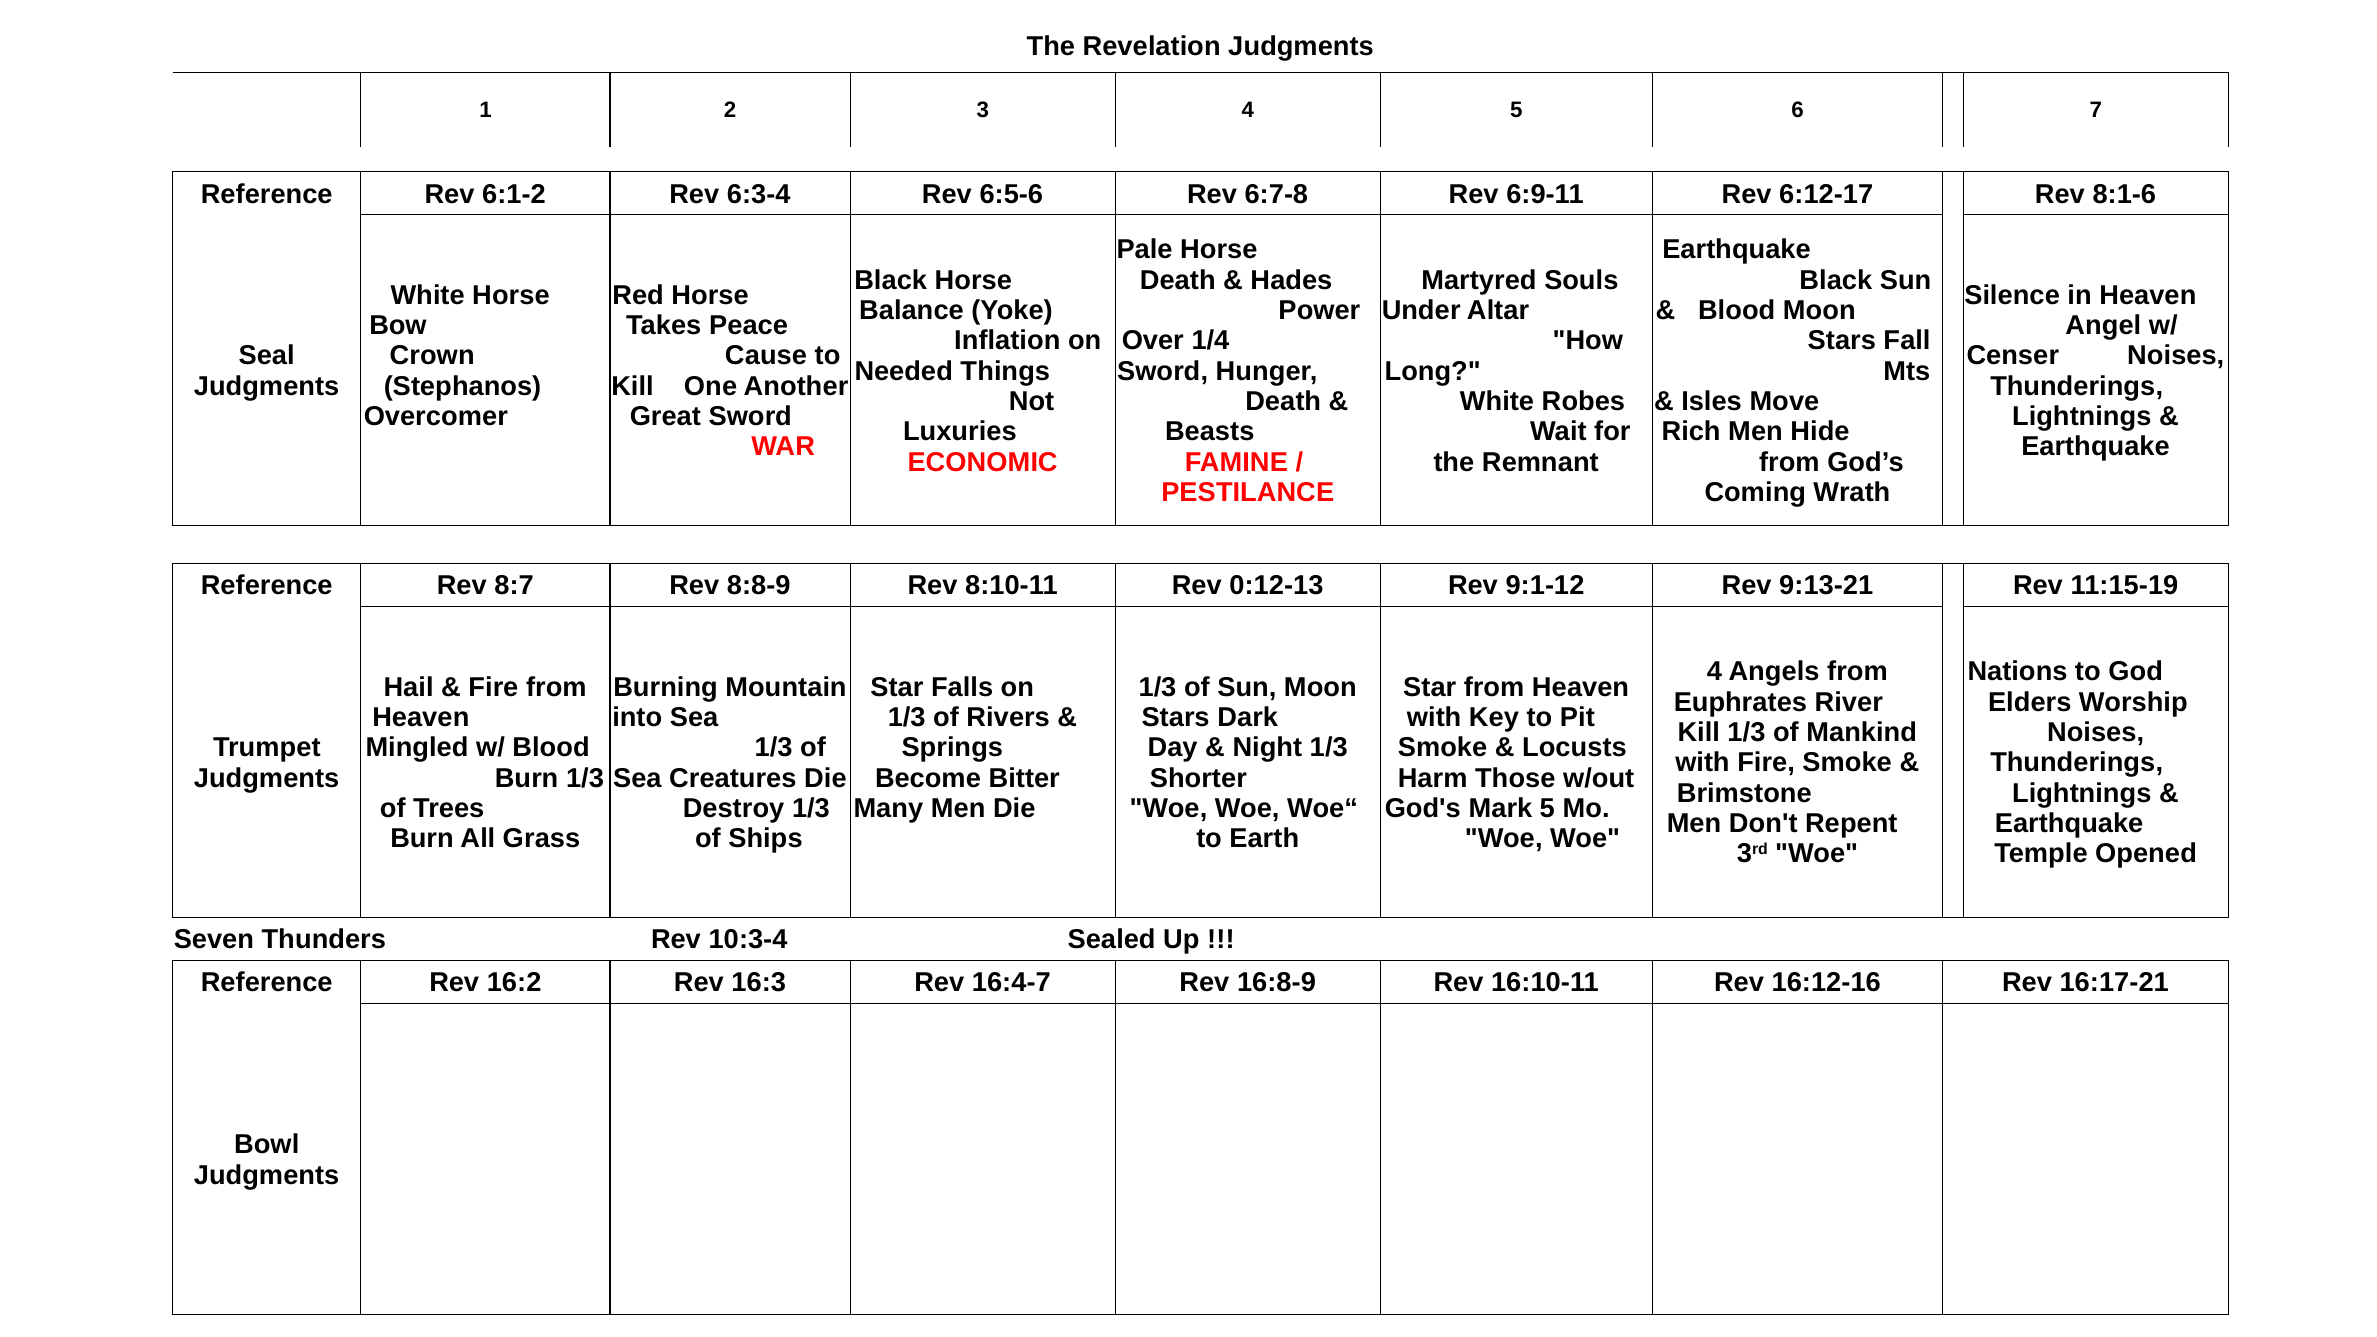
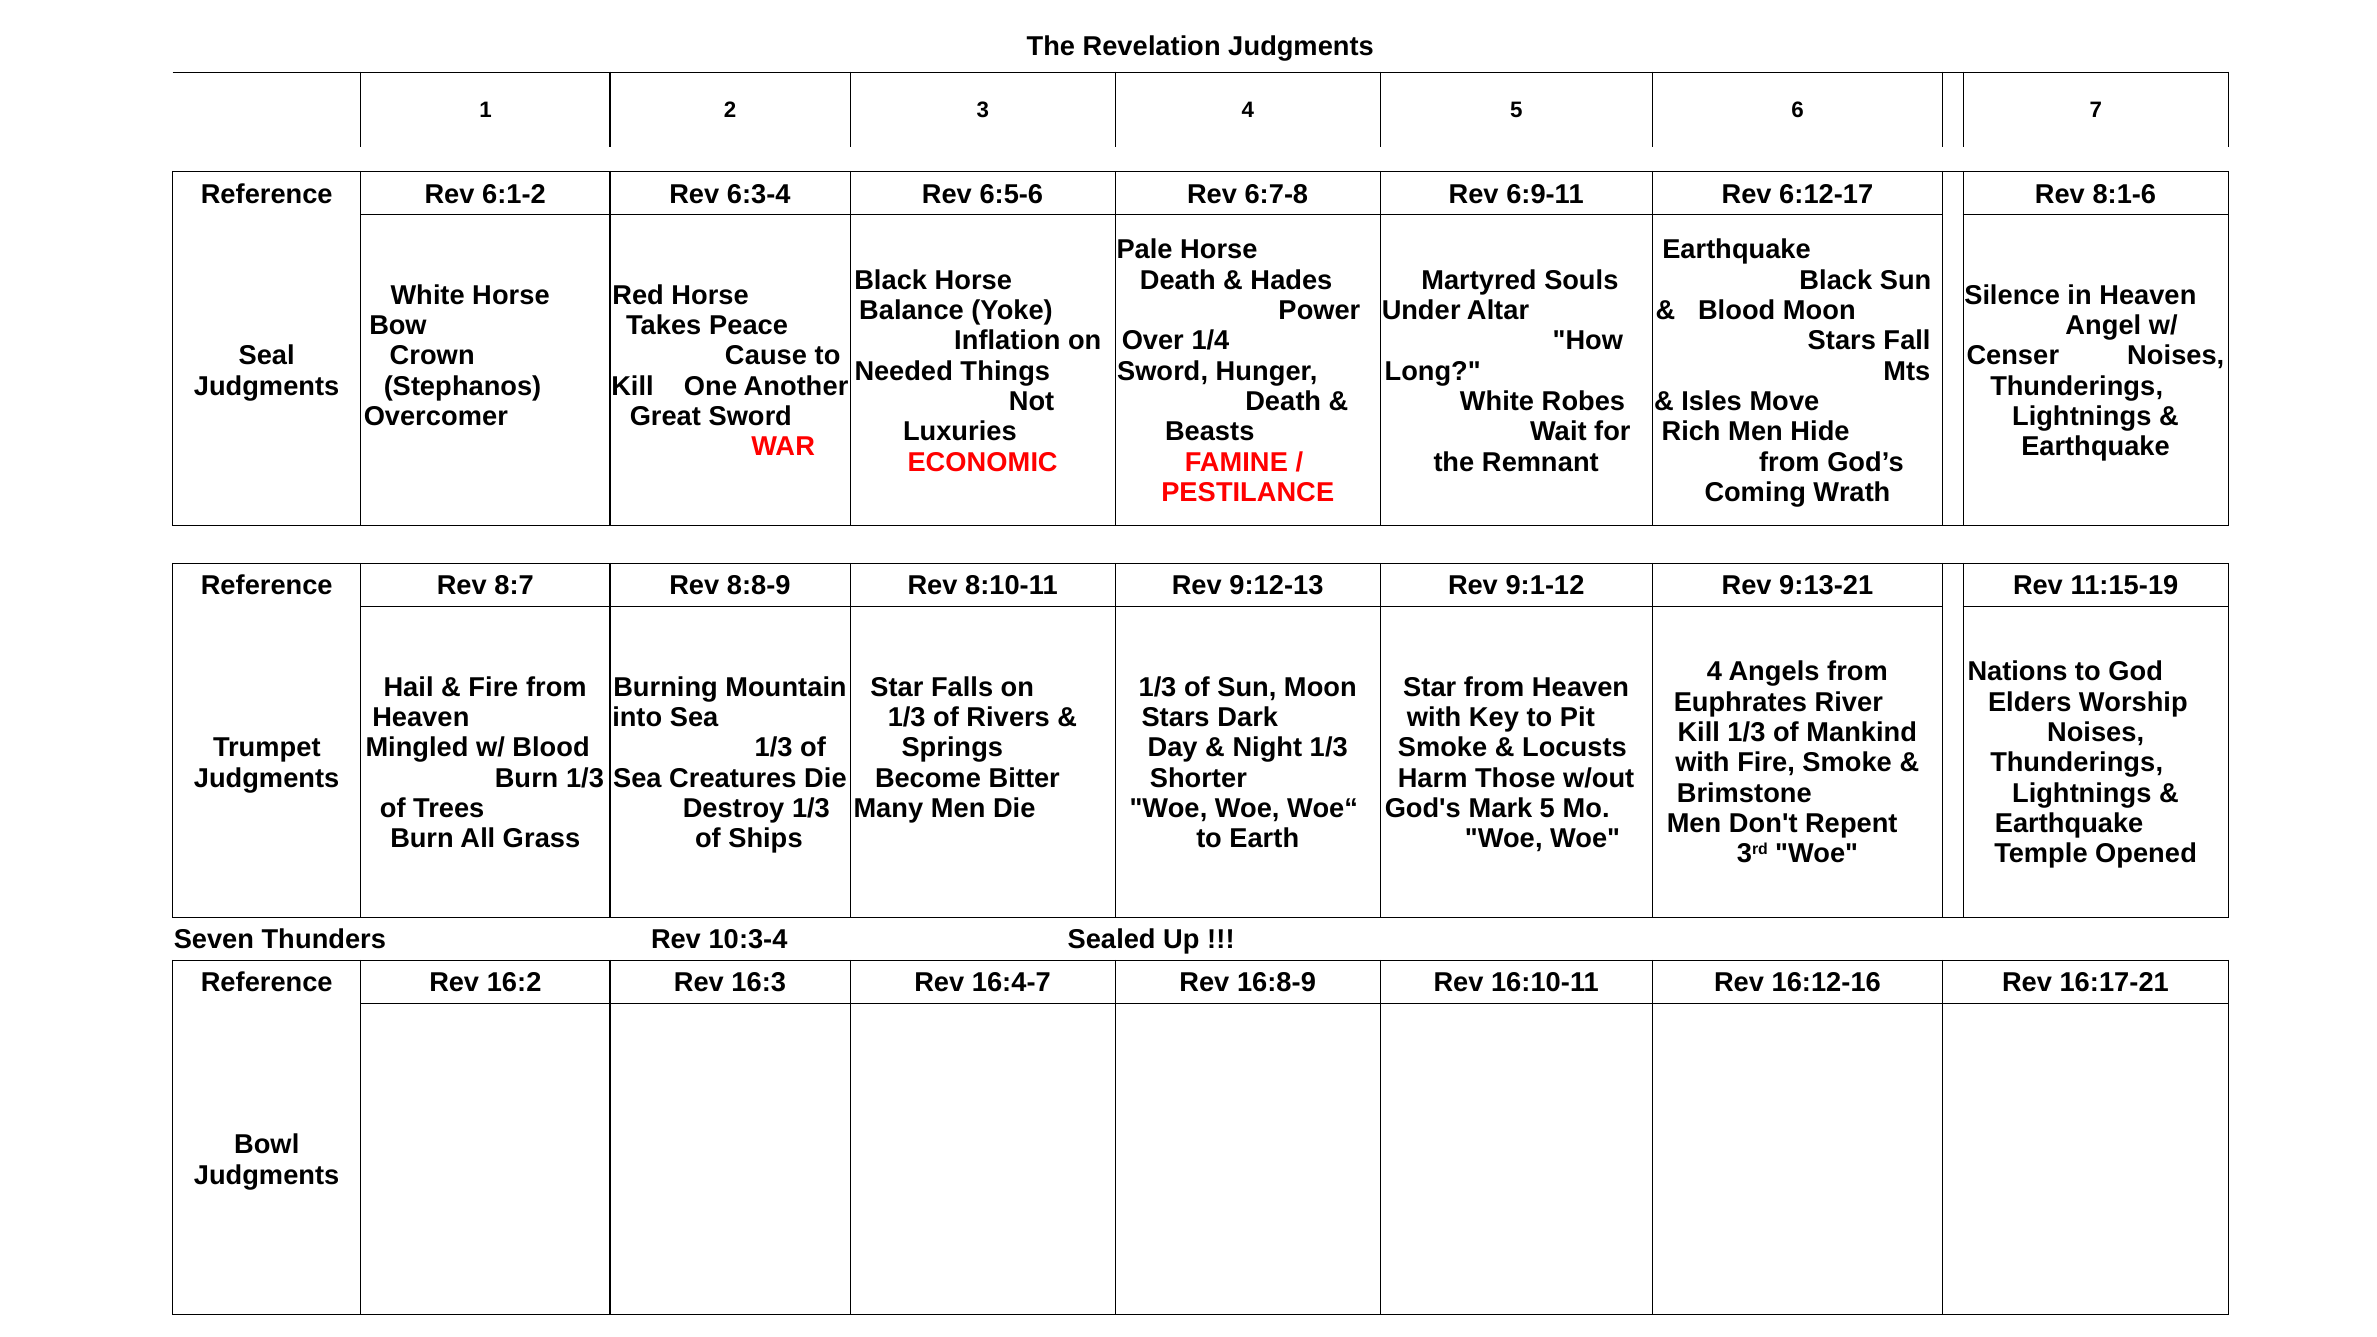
0:12-13: 0:12-13 -> 9:12-13
